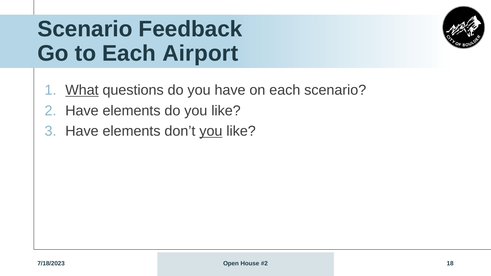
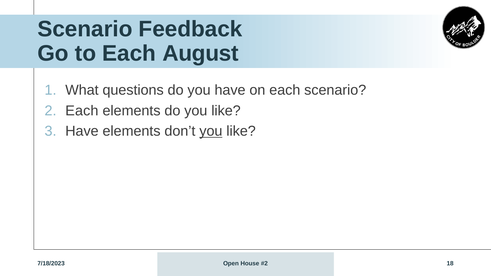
Airport: Airport -> August
What underline: present -> none
2 Have: Have -> Each
